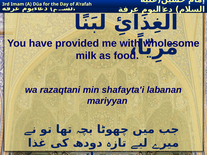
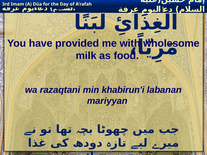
shafayta'i: shafayta'i -> khabirun'i
